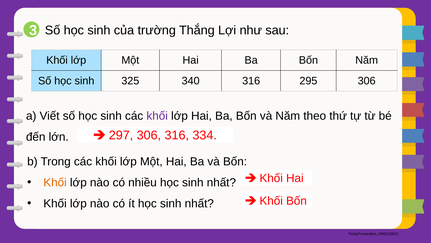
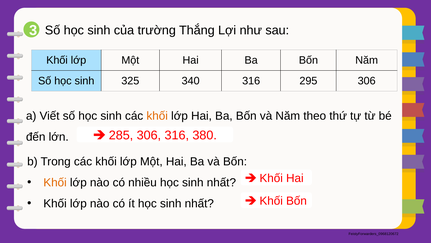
khối at (157, 116) colour: purple -> orange
297: 297 -> 285
334: 334 -> 380
